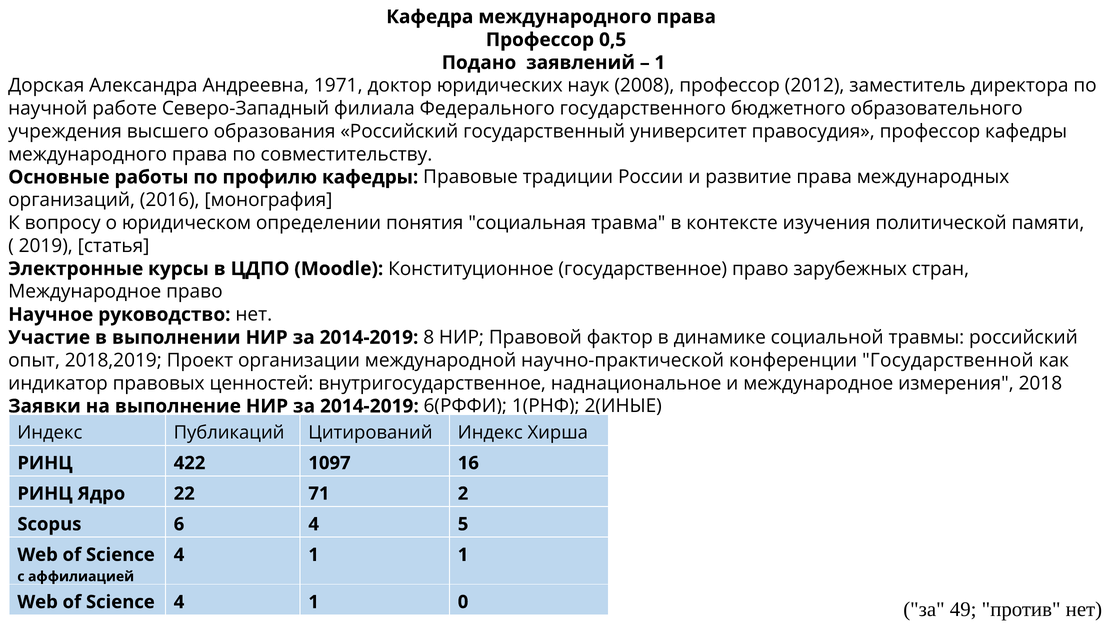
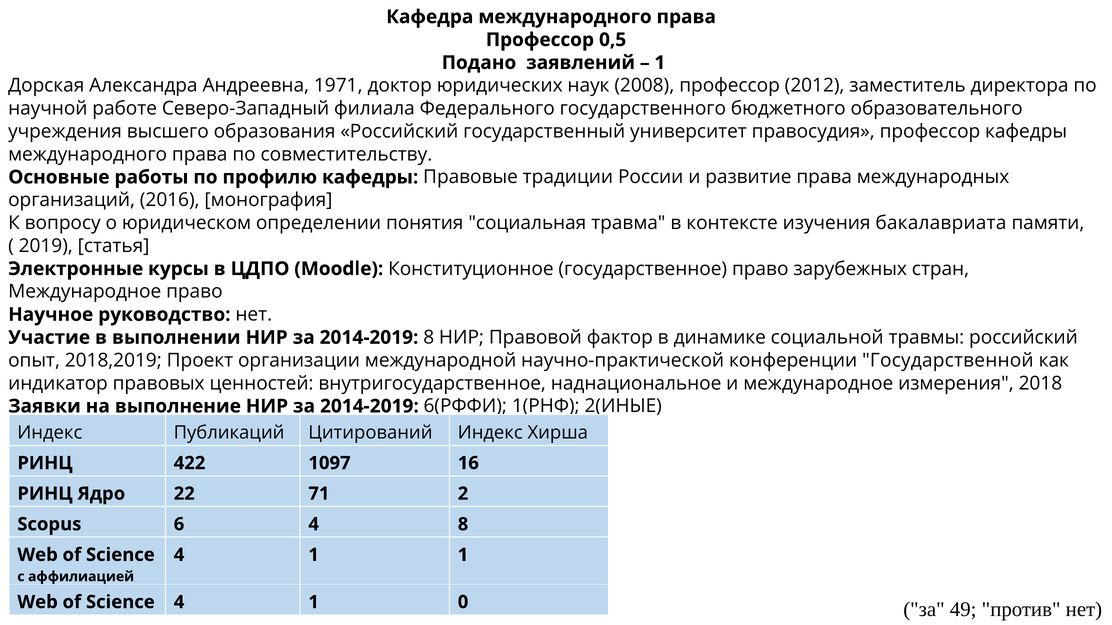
политической: политической -> бакалавриата
4 5: 5 -> 8
